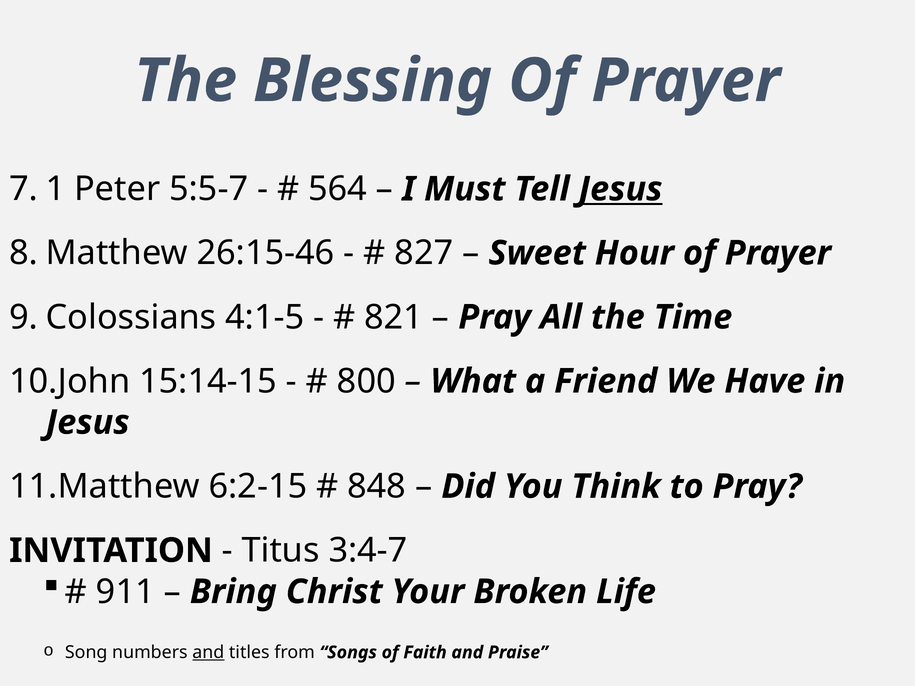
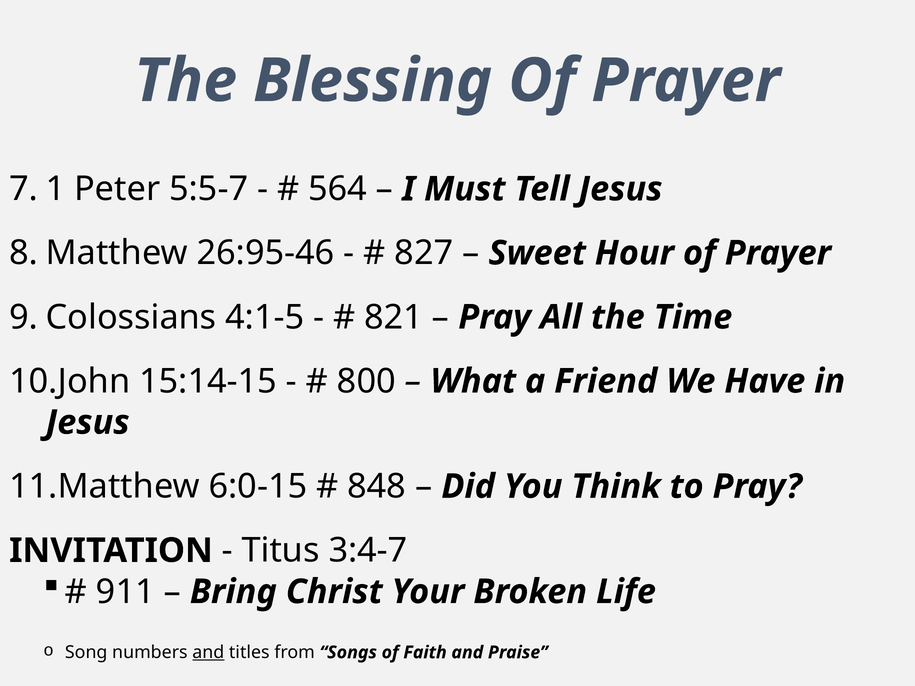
Jesus at (621, 189) underline: present -> none
26:15-46: 26:15-46 -> 26:95-46
6:2-15: 6:2-15 -> 6:0-15
